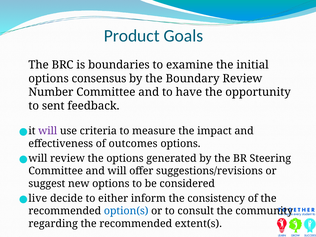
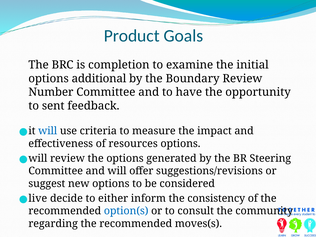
boundaries: boundaries -> completion
consensus: consensus -> additional
will at (48, 131) colour: purple -> blue
outcomes: outcomes -> resources
extent(s: extent(s -> moves(s
